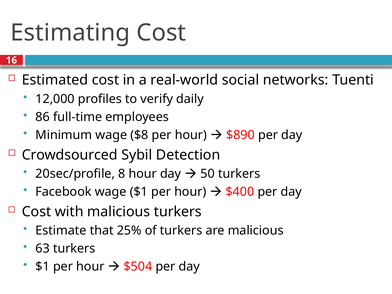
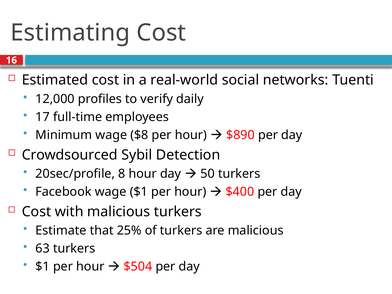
86: 86 -> 17
